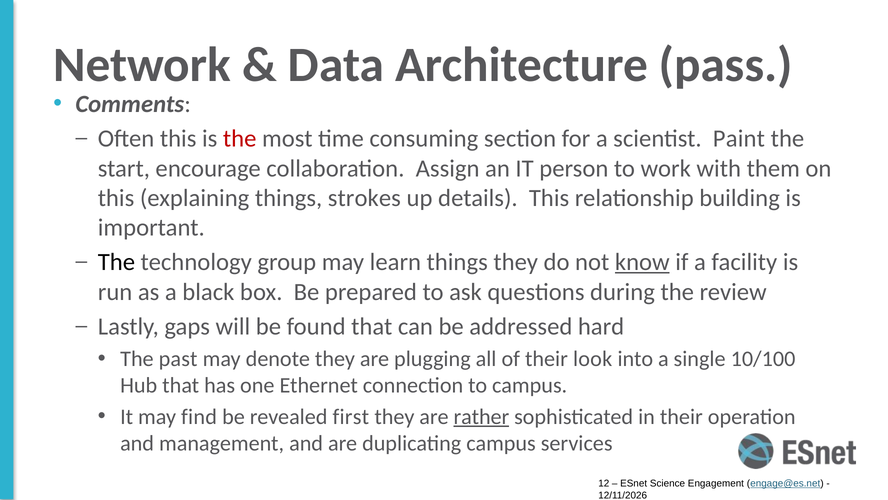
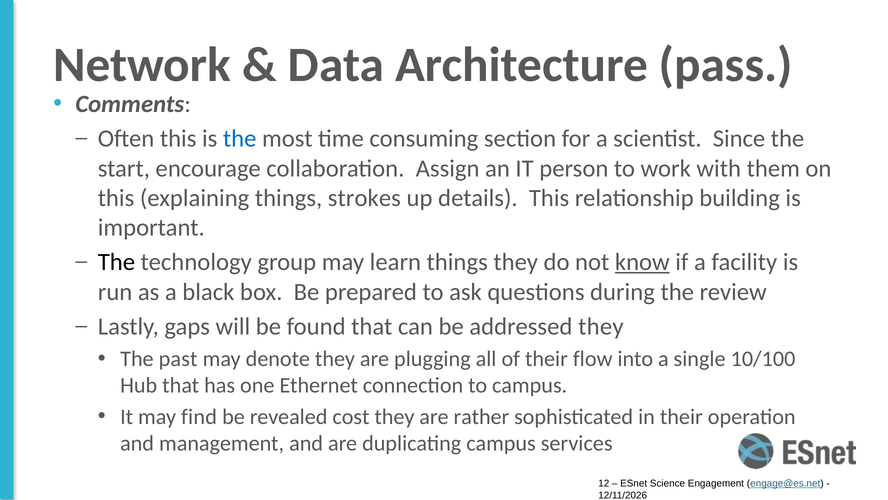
the at (240, 139) colour: red -> blue
Paint: Paint -> Since
addressed hard: hard -> they
look: look -> flow
first: first -> cost
rather underline: present -> none
